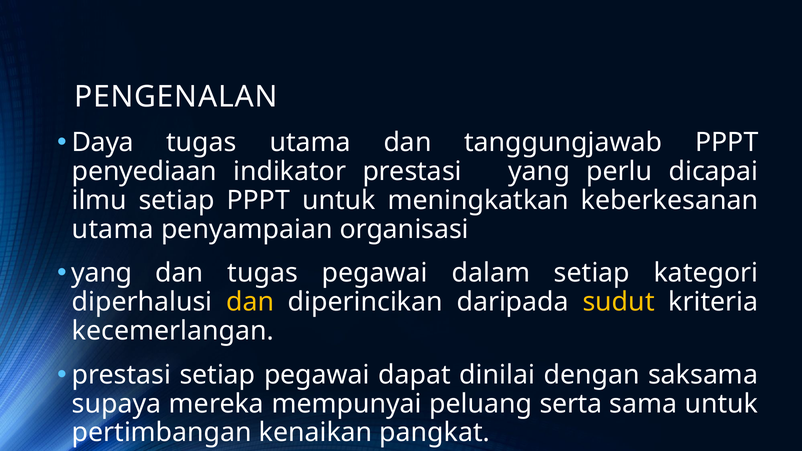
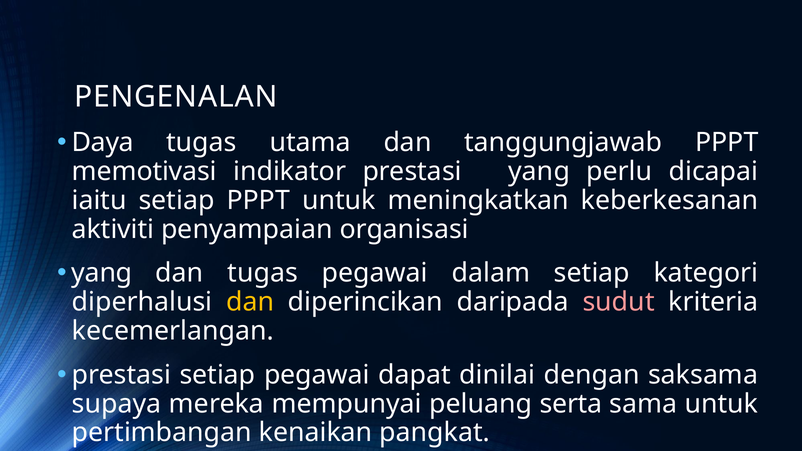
penyediaan: penyediaan -> memotivasi
ilmu: ilmu -> iaitu
utama at (113, 229): utama -> aktiviti
sudut colour: yellow -> pink
